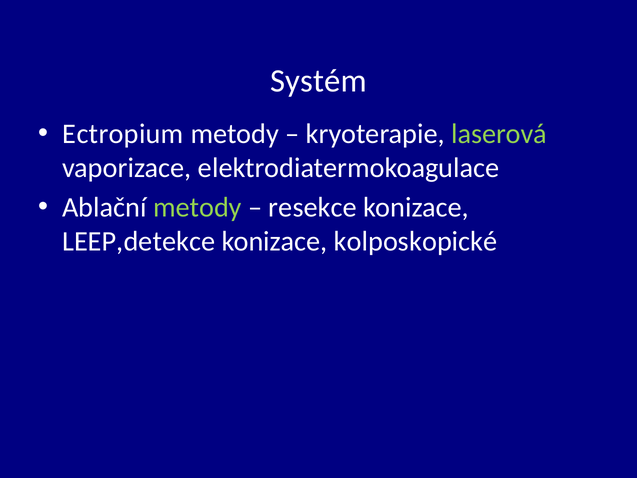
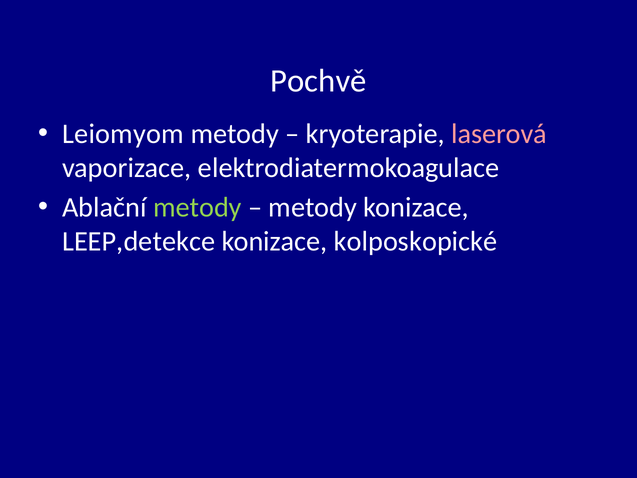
Systém: Systém -> Pochvě
Ectropium: Ectropium -> Leiomyom
laserová colour: light green -> pink
resekce at (313, 207): resekce -> metody
